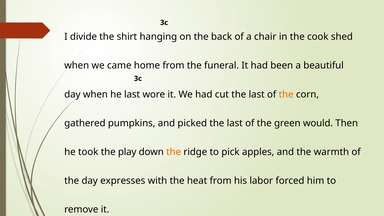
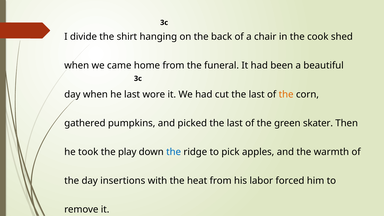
would: would -> skater
the at (174, 152) colour: orange -> blue
expresses: expresses -> insertions
